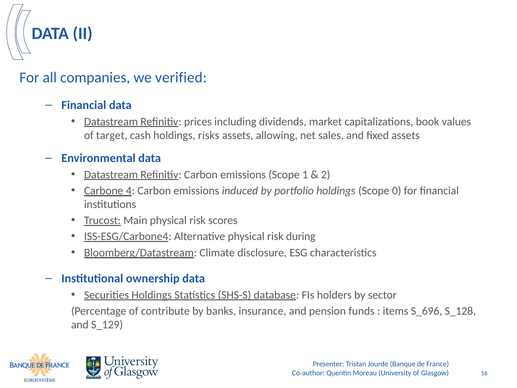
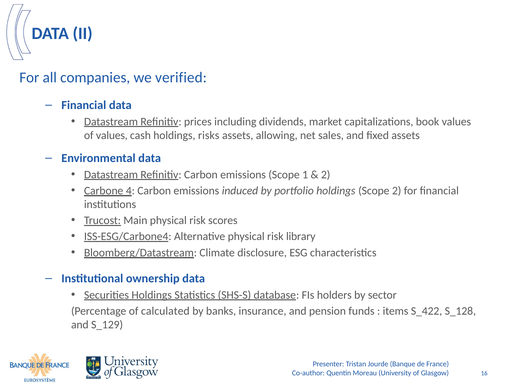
of target: target -> values
Scope 0: 0 -> 2
during: during -> library
contribute: contribute -> calculated
S_696: S_696 -> S_422
